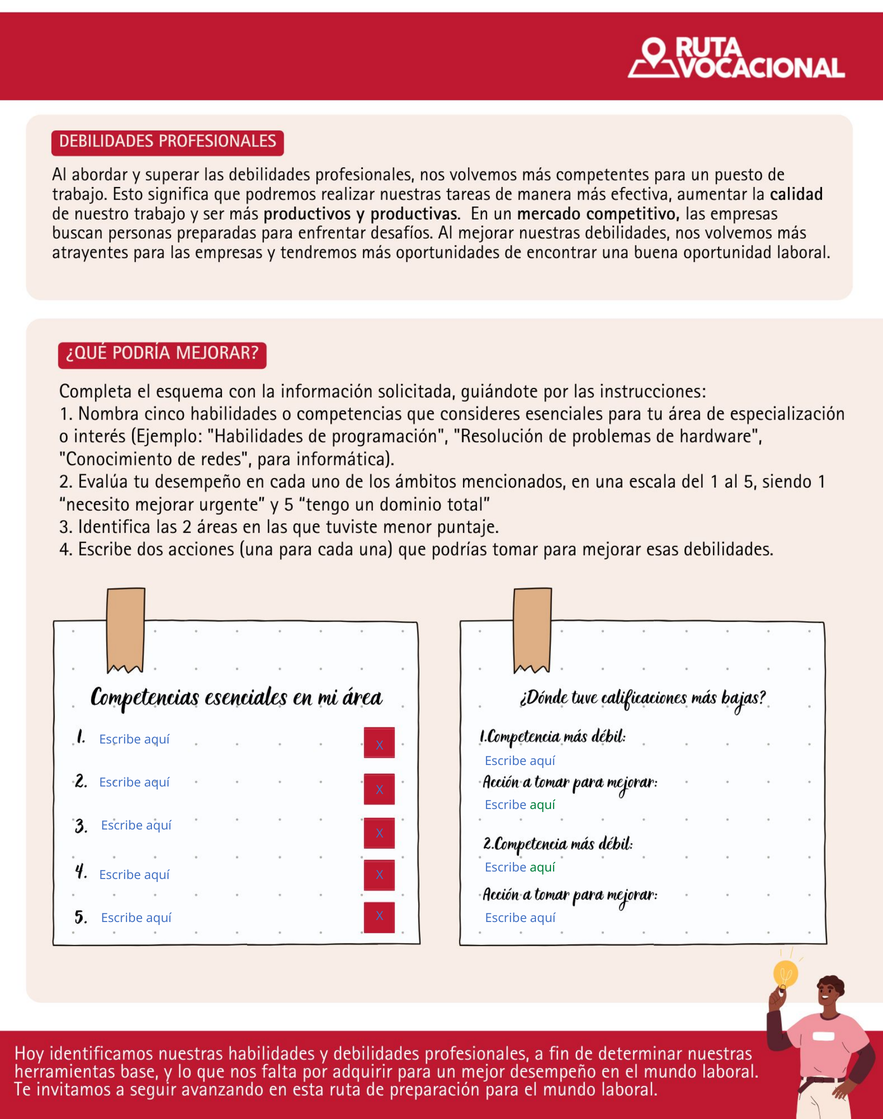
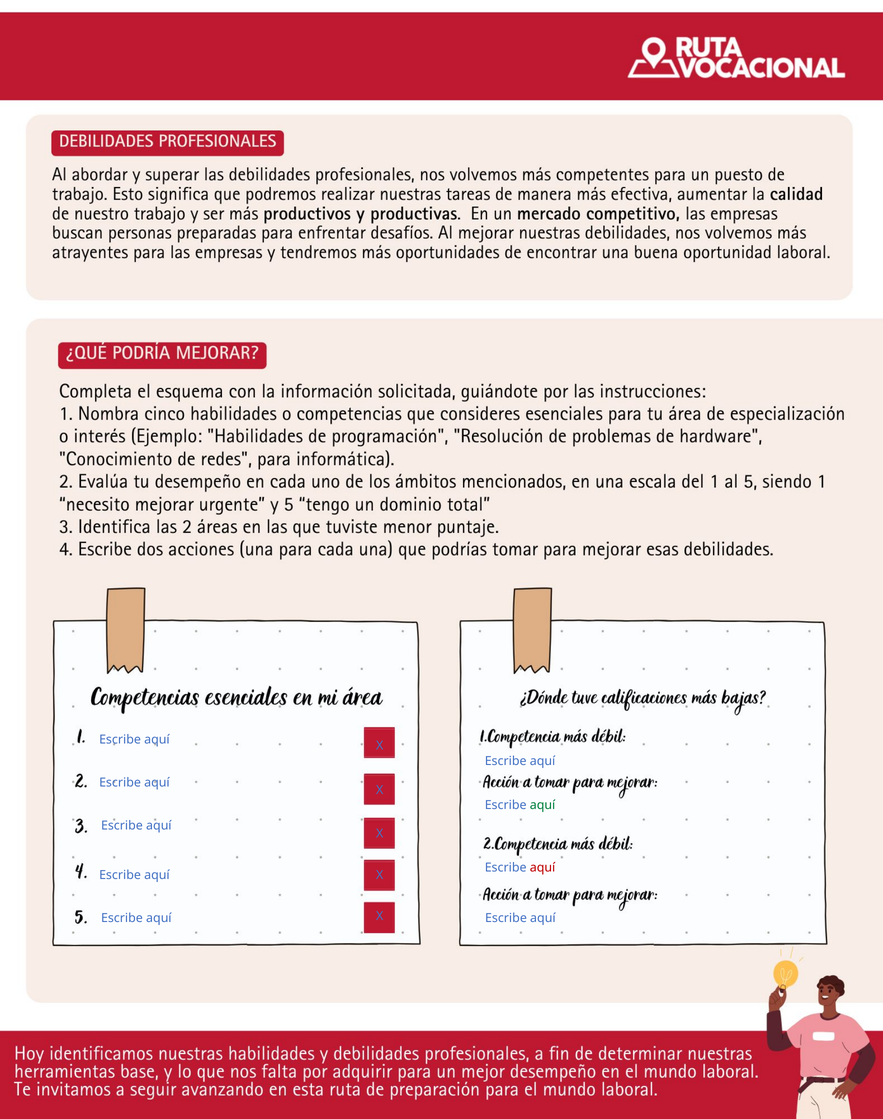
aquí at (543, 867) colour: green -> red
